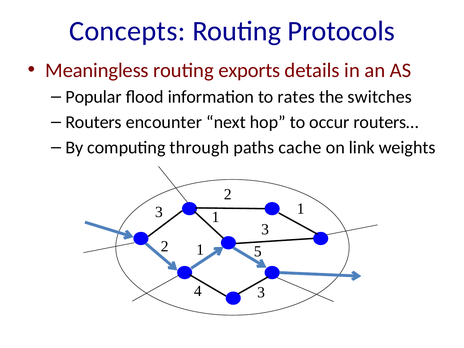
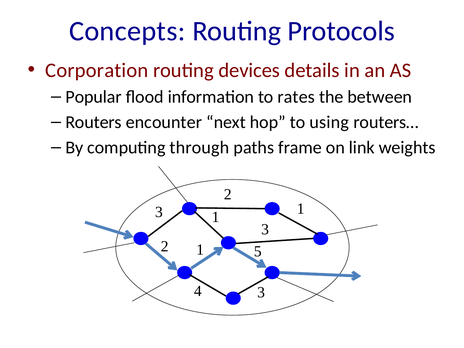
Meaningless: Meaningless -> Corporation
exports: exports -> devices
switches: switches -> between
occur: occur -> using
cache: cache -> frame
